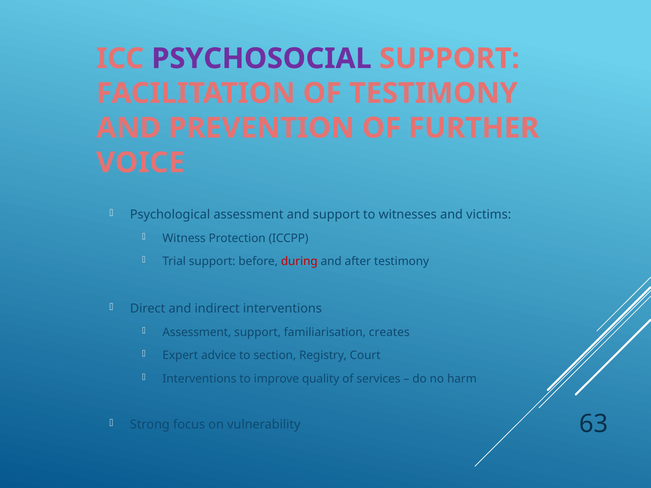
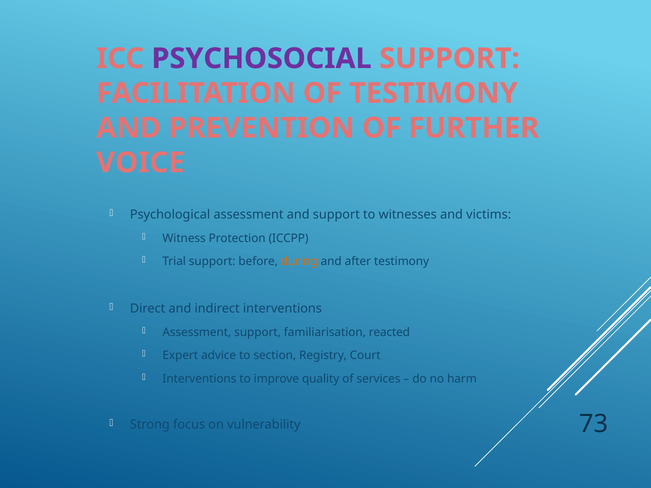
during colour: red -> orange
creates: creates -> reacted
63: 63 -> 73
